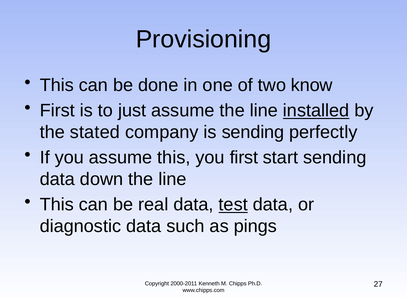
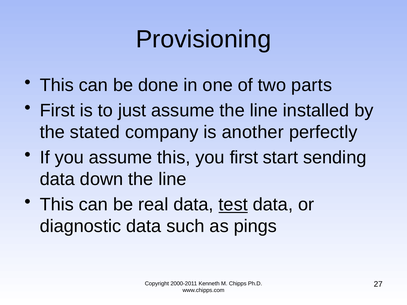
know: know -> parts
installed underline: present -> none
is sending: sending -> another
